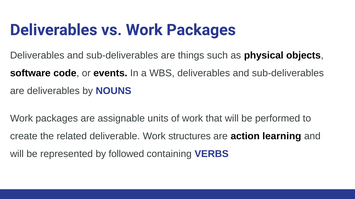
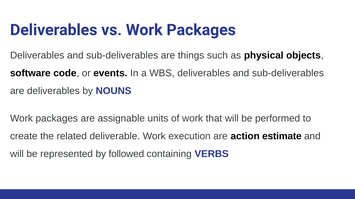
structures: structures -> execution
learning: learning -> estimate
